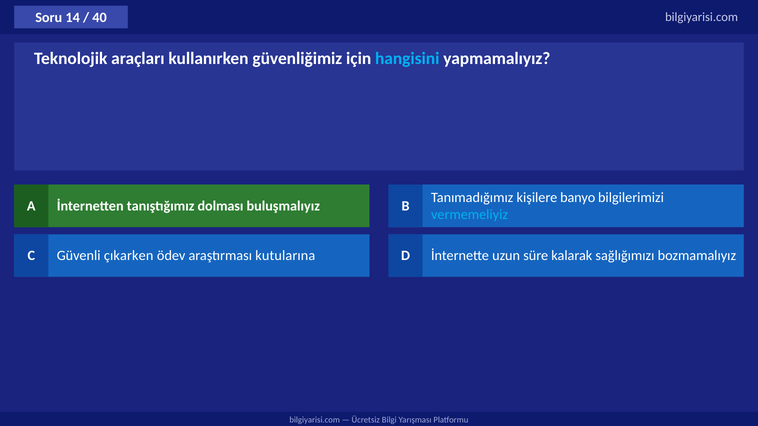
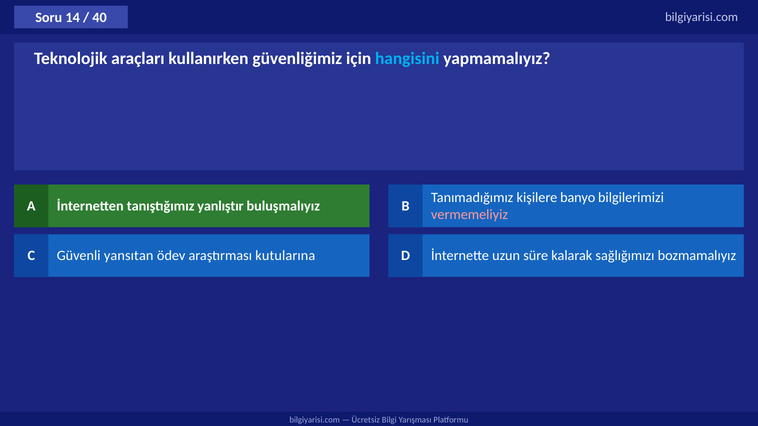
dolması: dolması -> yanlıştır
vermemeliyiz colour: light blue -> pink
çıkarken: çıkarken -> yansıtan
